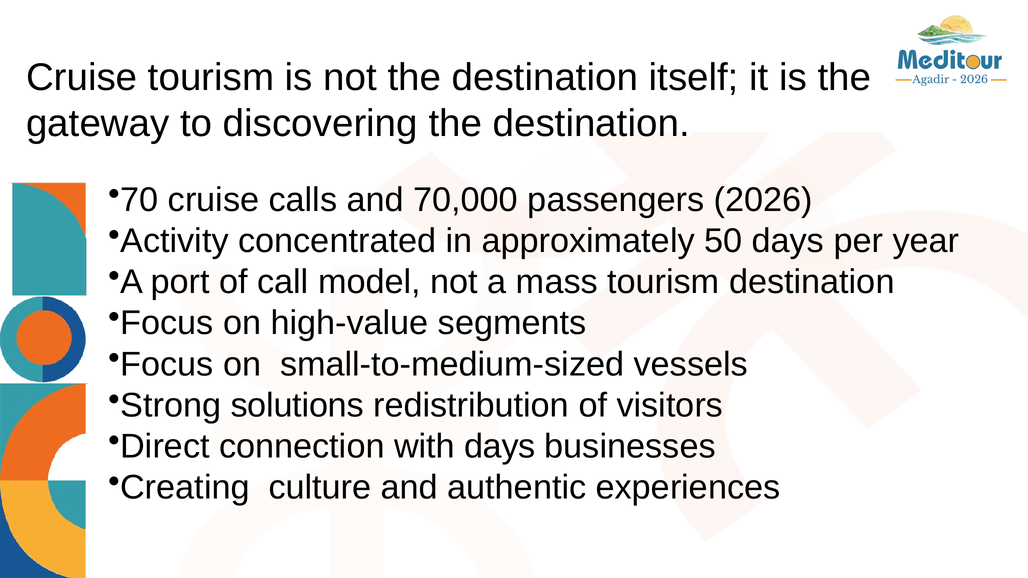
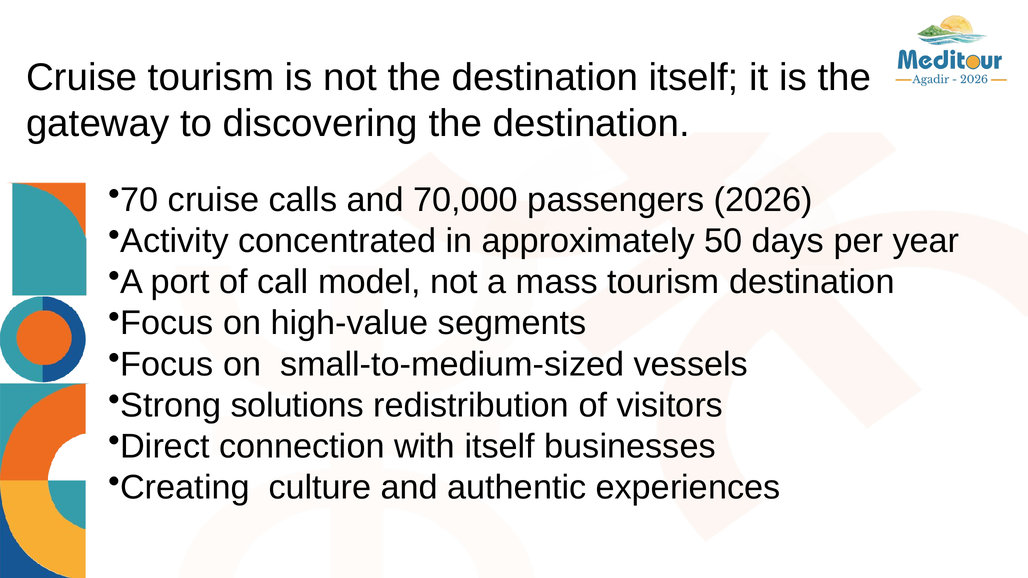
with days: days -> itself
